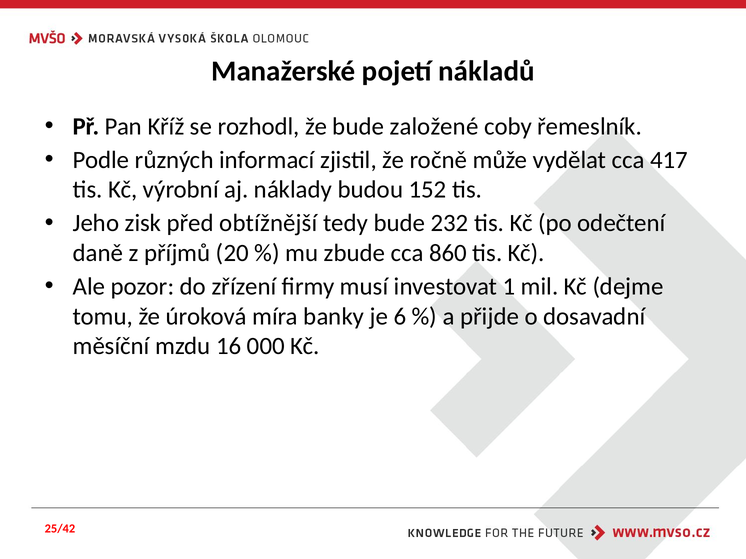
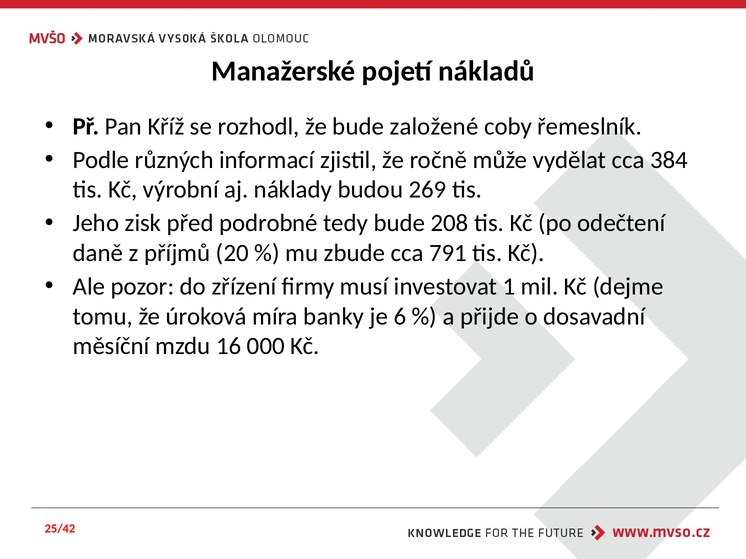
417: 417 -> 384
152: 152 -> 269
obtížnější: obtížnější -> podrobné
232: 232 -> 208
860: 860 -> 791
